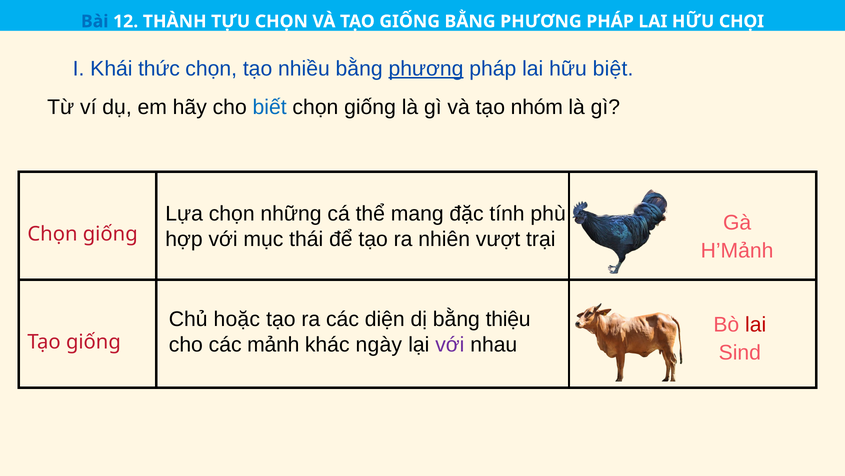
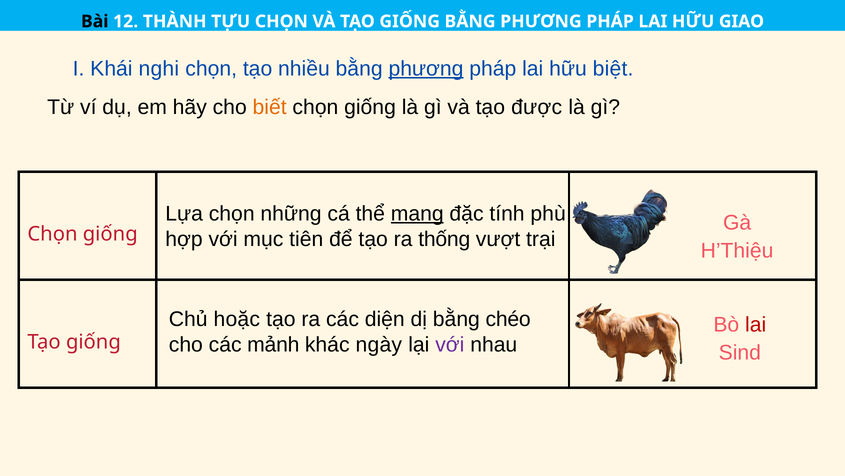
Bài colour: blue -> black
CHỌI: CHỌI -> GIAO
thức: thức -> nghi
biết colour: blue -> orange
nhóm: nhóm -> được
mang underline: none -> present
thái: thái -> tiên
nhiên: nhiên -> thống
H’Mảnh: H’Mảnh -> H’Thiệu
thiệu: thiệu -> chéo
